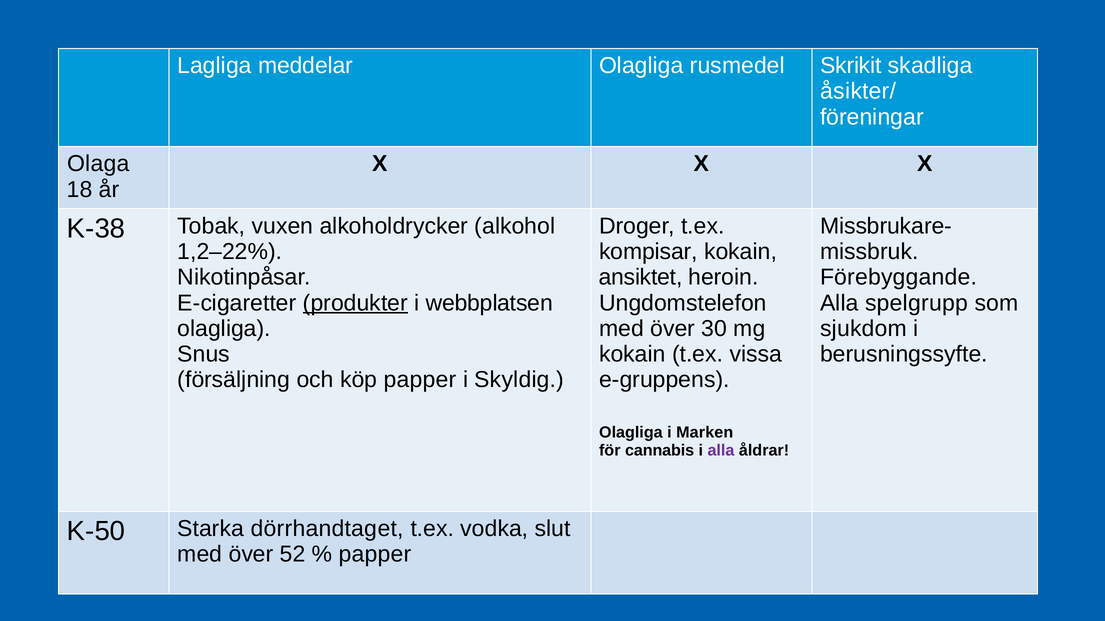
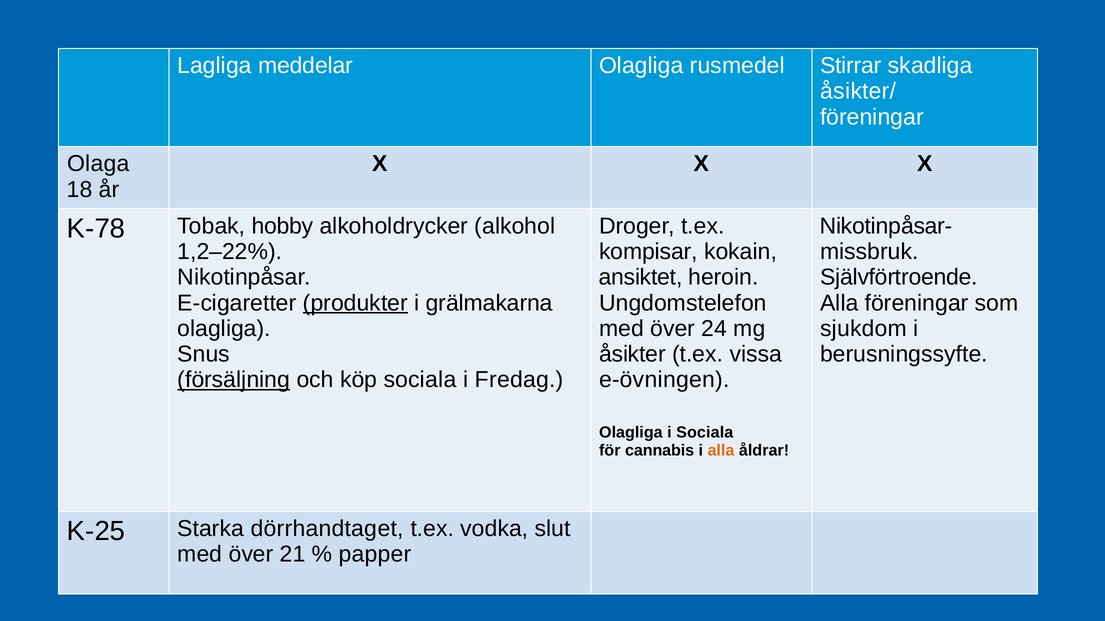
Skrikit: Skrikit -> Stirrar
Missbrukare-: Missbrukare- -> Nikotinpåsar-
K-38: K-38 -> K-78
vuxen: vuxen -> hobby
Förebyggande: Förebyggande -> Självförtroende
webbplatsen: webbplatsen -> grälmakarna
Alla spelgrupp: spelgrupp -> föreningar
30: 30 -> 24
kokain at (632, 355): kokain -> åsikter
försäljning underline: none -> present
köp papper: papper -> sociala
Skyldig: Skyldig -> Fredag
e-gruppens: e-gruppens -> e-övningen
i Marken: Marken -> Sociala
alla at (721, 451) colour: purple -> orange
K-50: K-50 -> K-25
52: 52 -> 21
